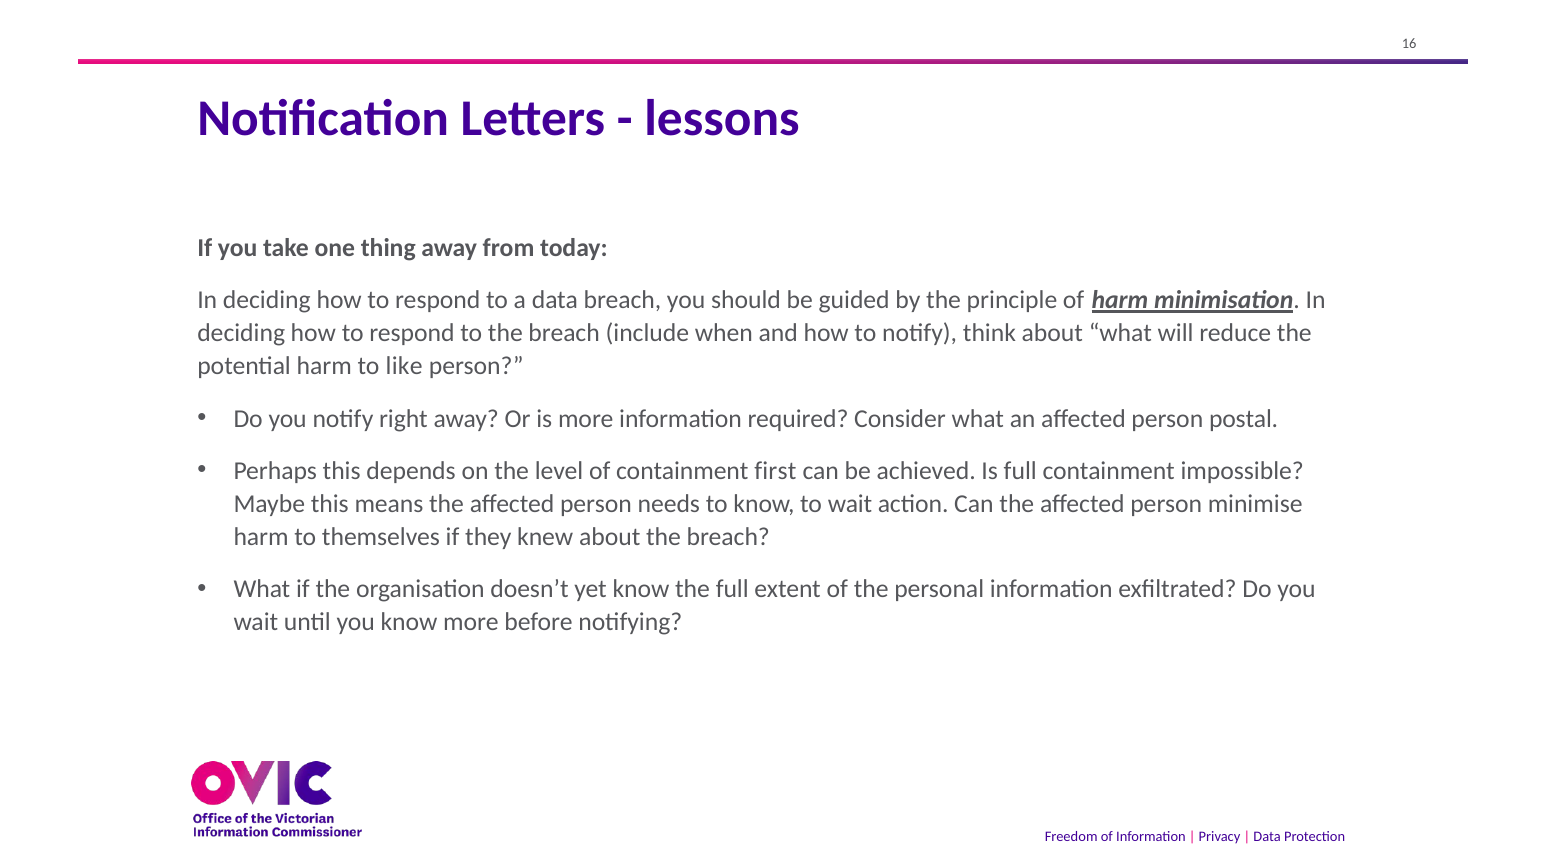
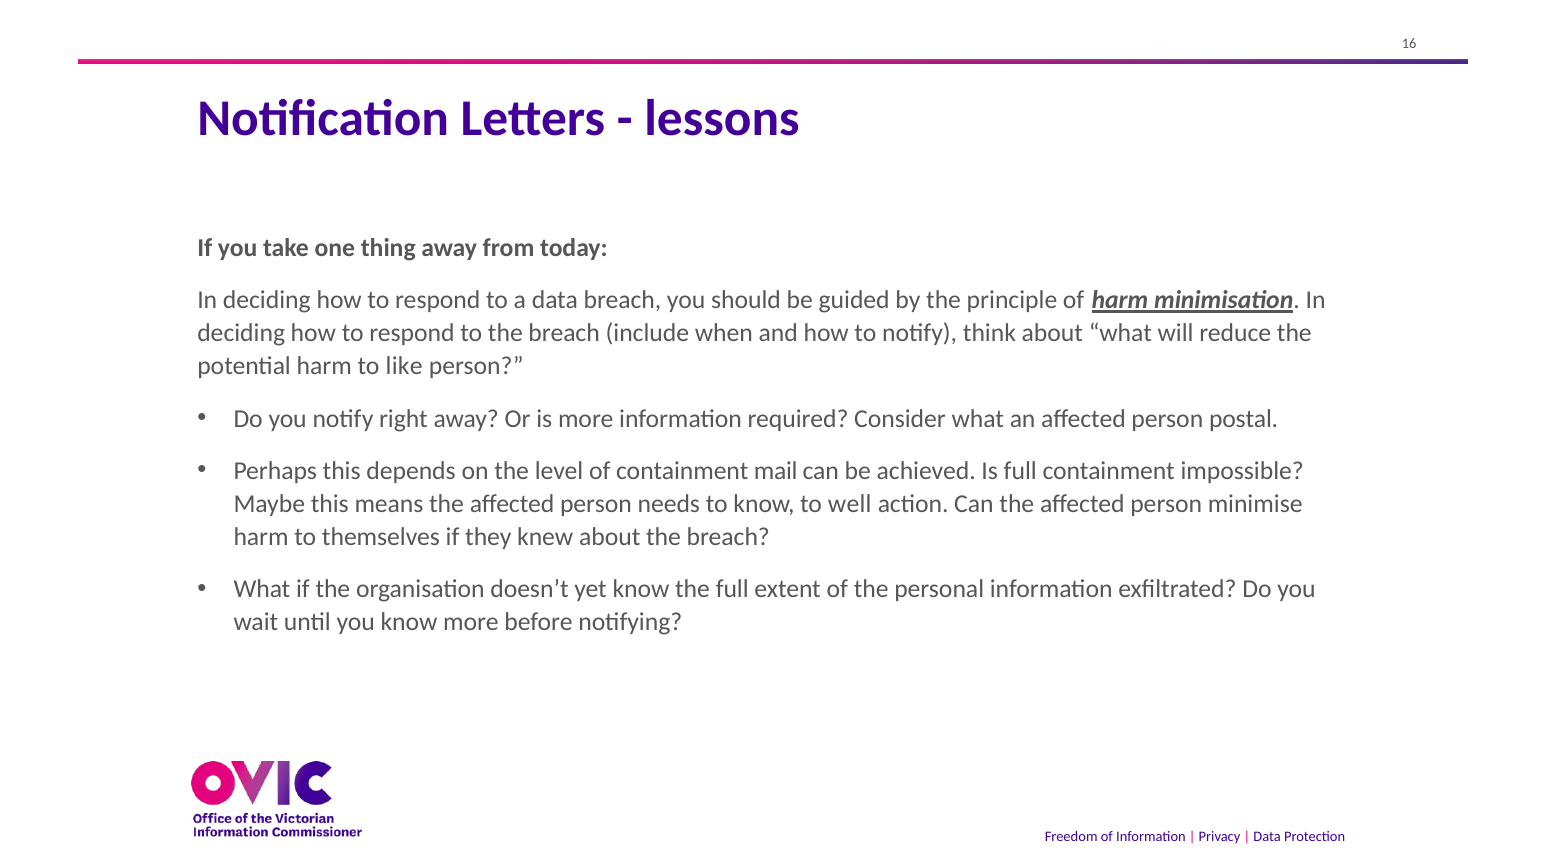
first: first -> mail
to wait: wait -> well
